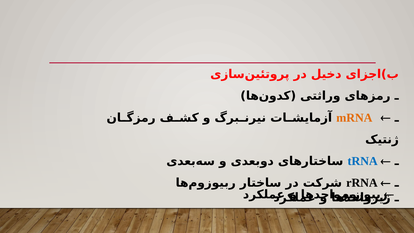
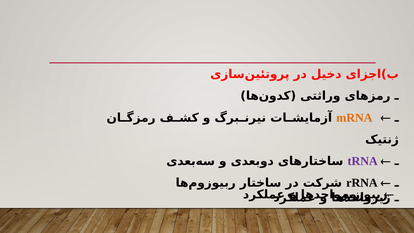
tRNA colour: blue -> purple
